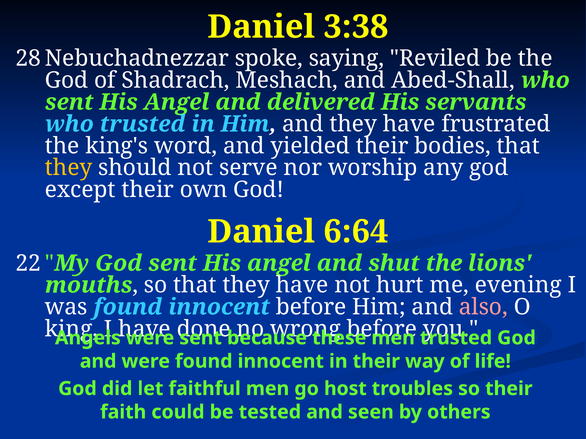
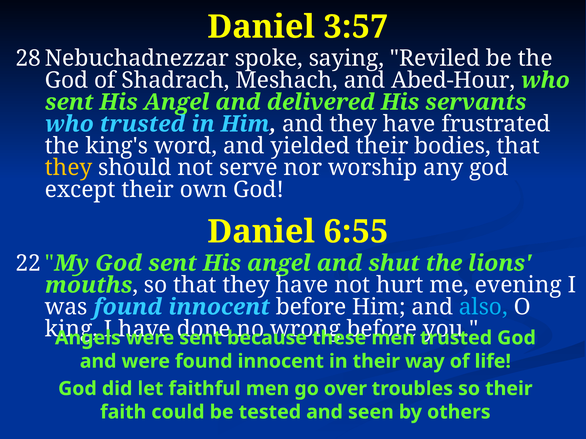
3:38: 3:38 -> 3:57
Abed-Shall: Abed-Shall -> Abed-Hour
6:64: 6:64 -> 6:55
also colour: pink -> light blue
host: host -> over
